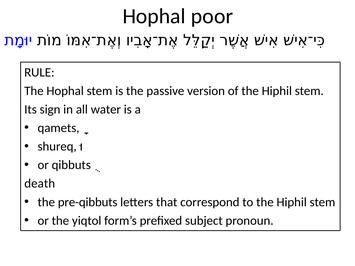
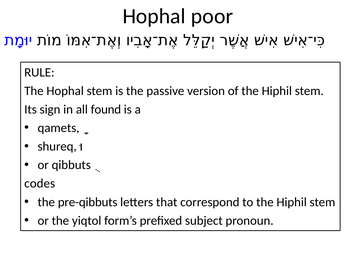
water: water -> found
death: death -> codes
